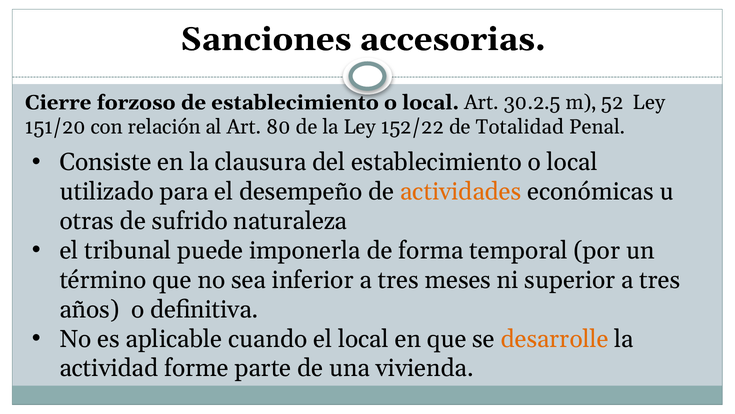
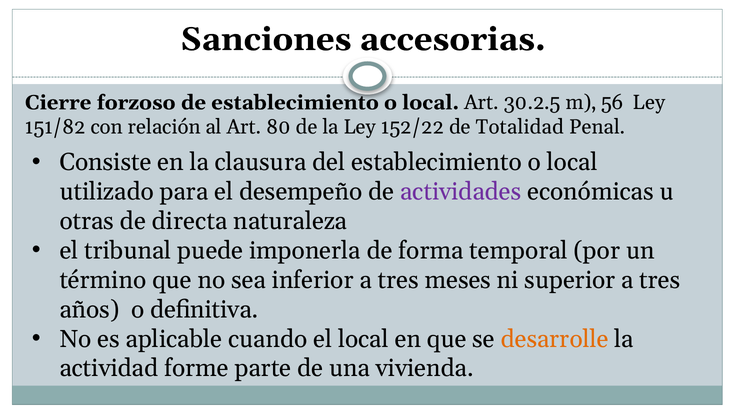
52: 52 -> 56
151/20: 151/20 -> 151/82
actividades colour: orange -> purple
sufrido: sufrido -> directa
